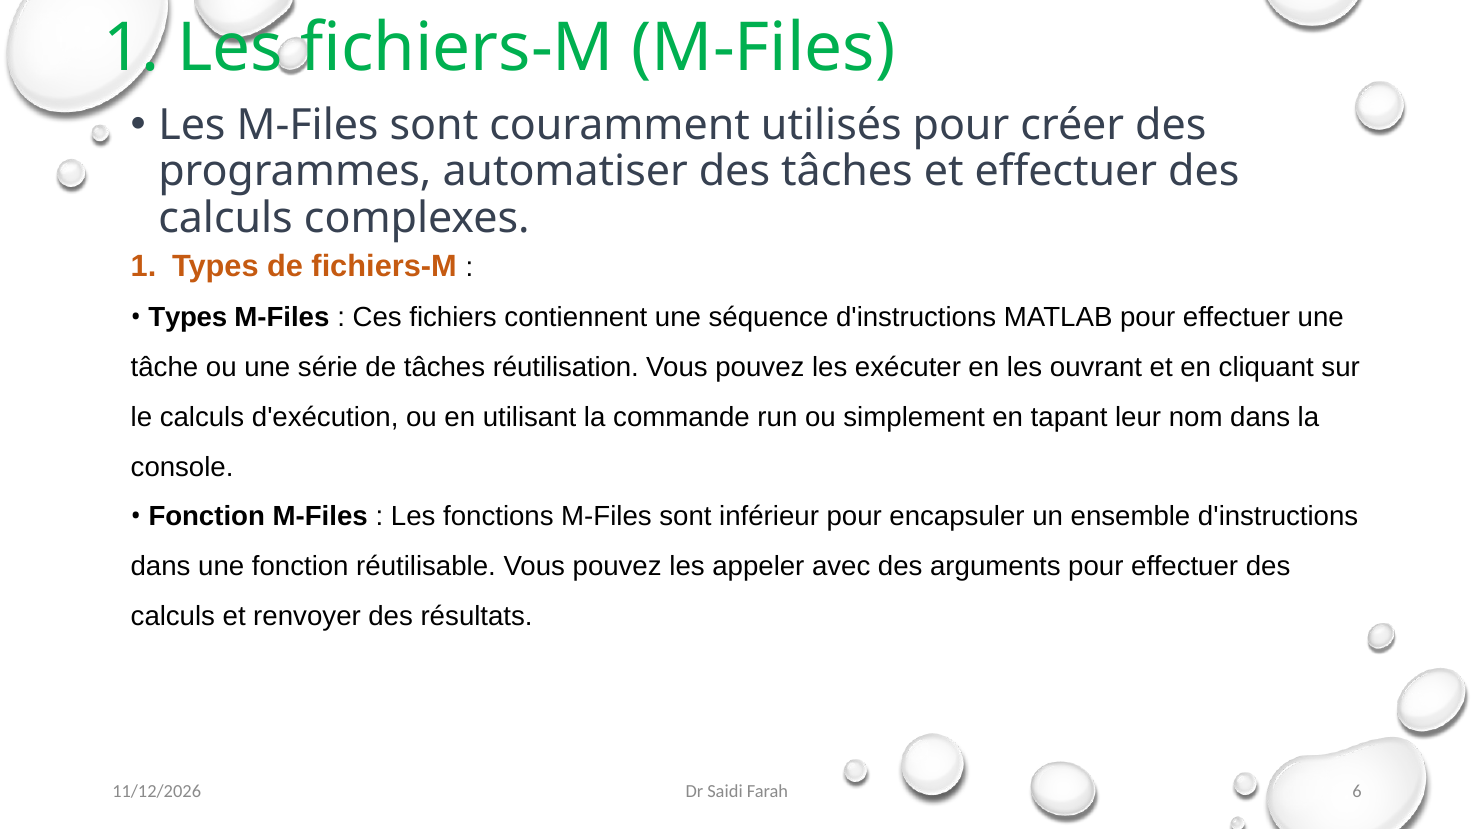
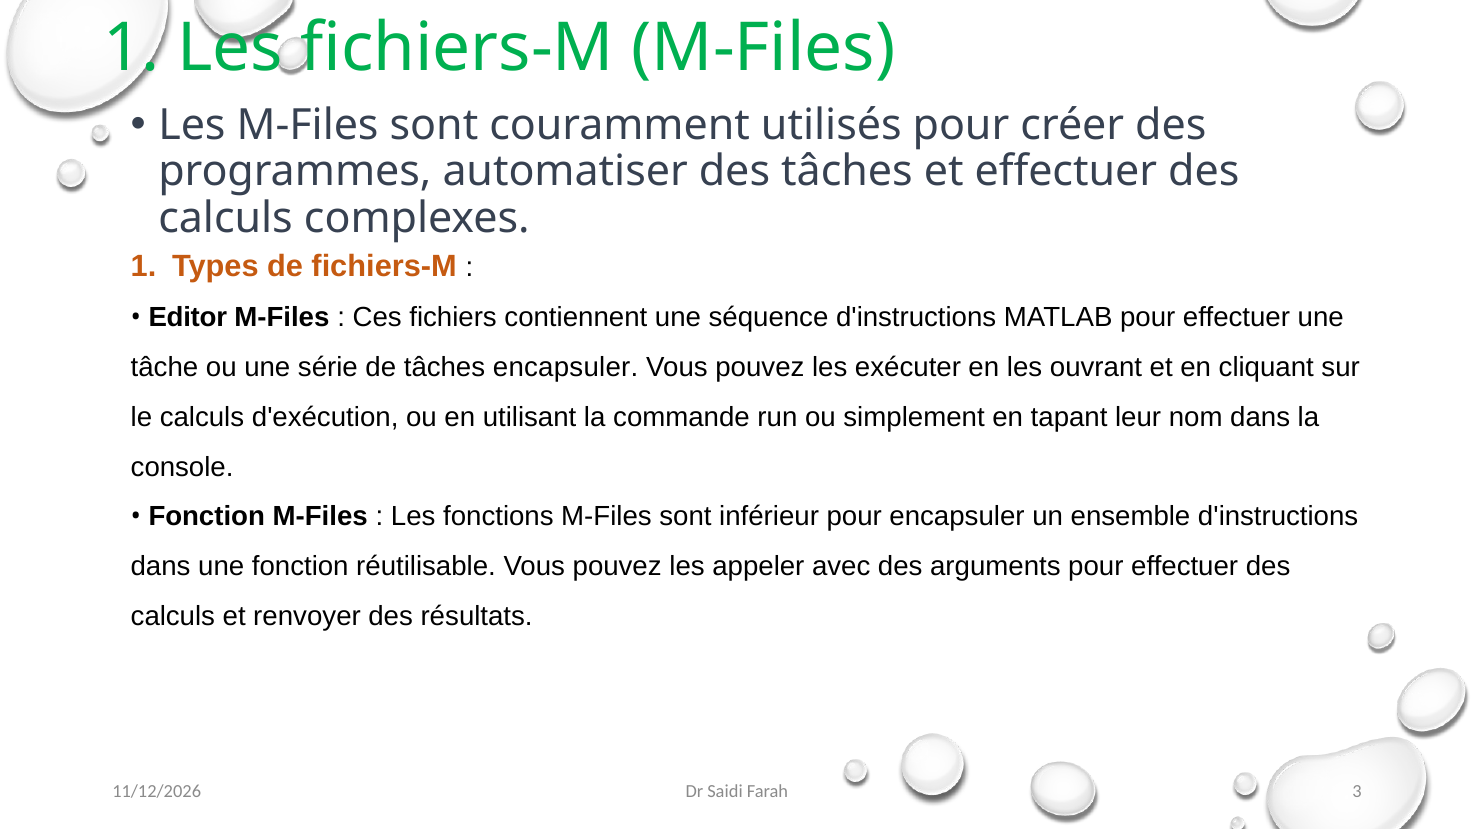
Types at (188, 318): Types -> Editor
tâches réutilisation: réutilisation -> encapsuler
6: 6 -> 3
